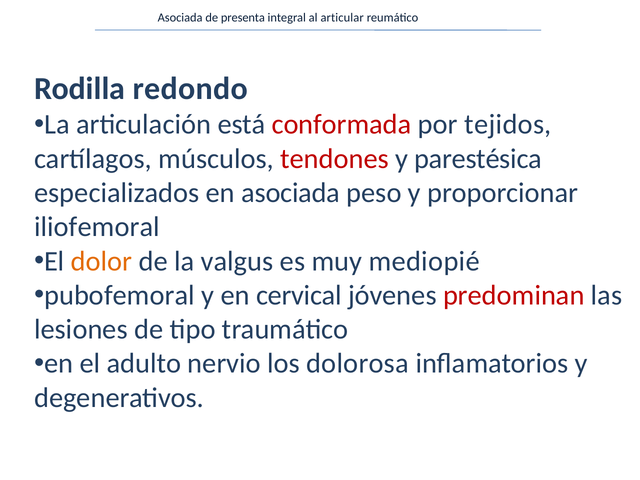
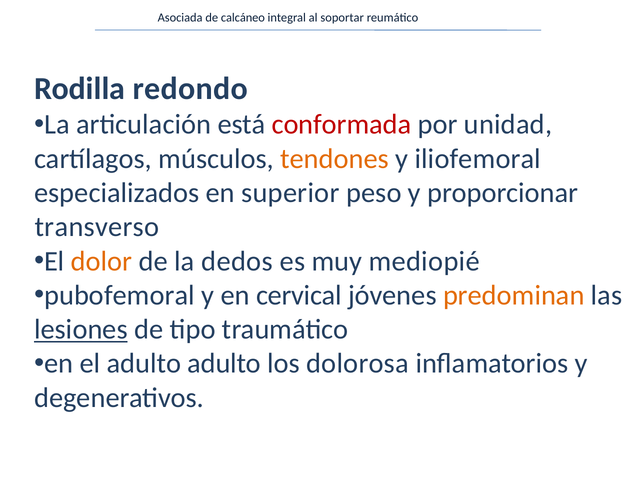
presenta: presenta -> calcáneo
articular: articular -> soportar
tejidos: tejidos -> unidad
tendones colour: red -> orange
parestésica: parestésica -> iliofemoral
en asociada: asociada -> superior
iliofemoral: iliofemoral -> transverso
valgus: valgus -> dedos
predominan colour: red -> orange
lesiones underline: none -> present
adulto nervio: nervio -> adulto
